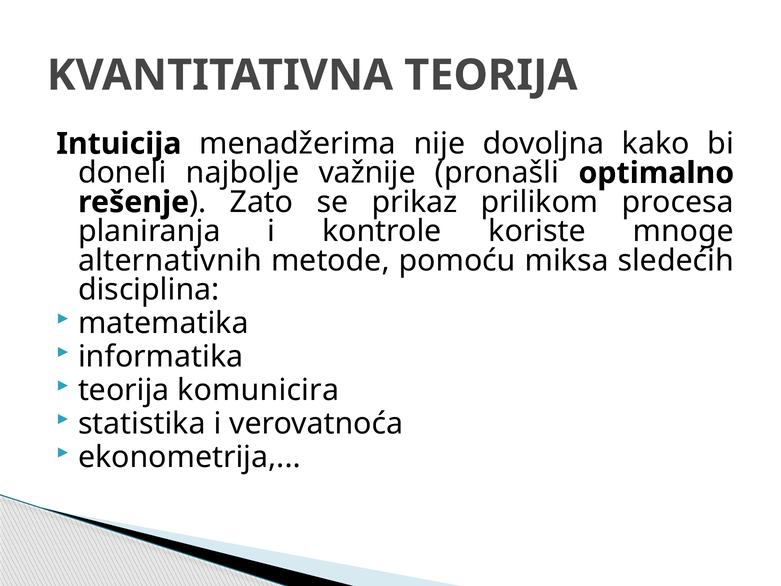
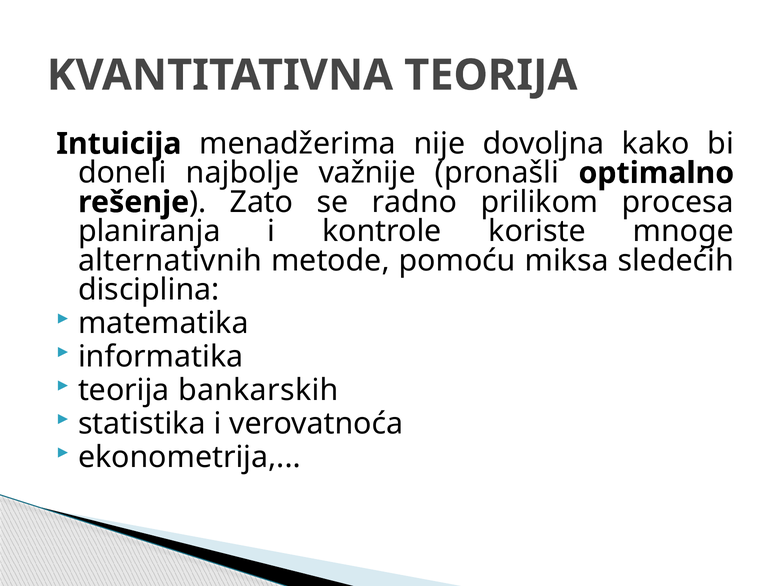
prikaz: prikaz -> radno
komunicira: komunicira -> bankarskih
